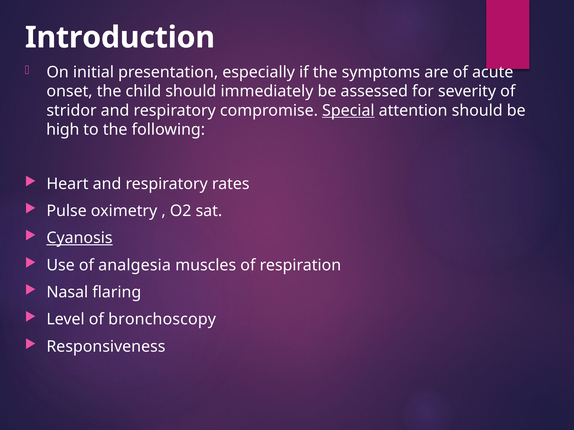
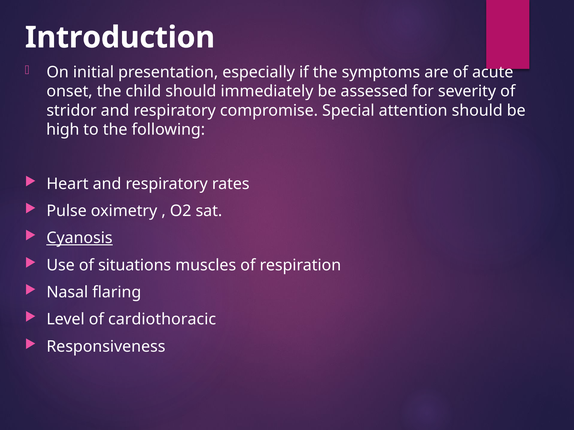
Special underline: present -> none
analgesia: analgesia -> situations
bronchoscopy: bronchoscopy -> cardiothoracic
